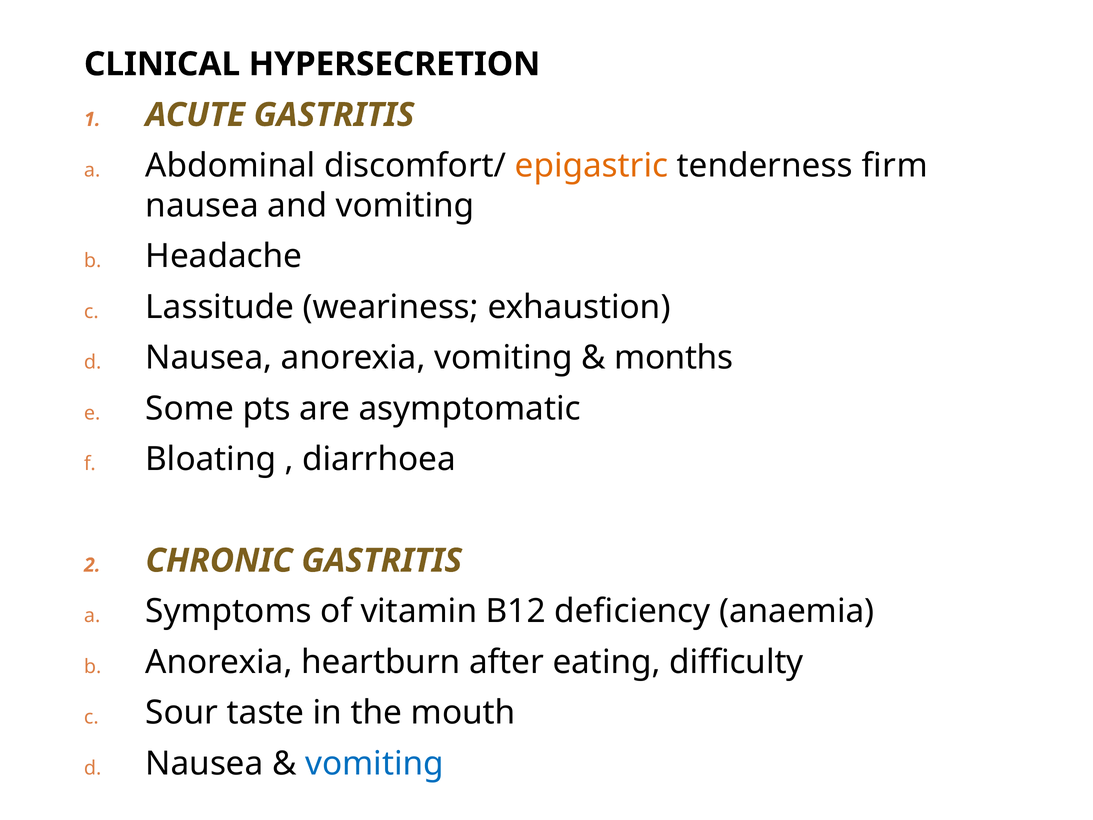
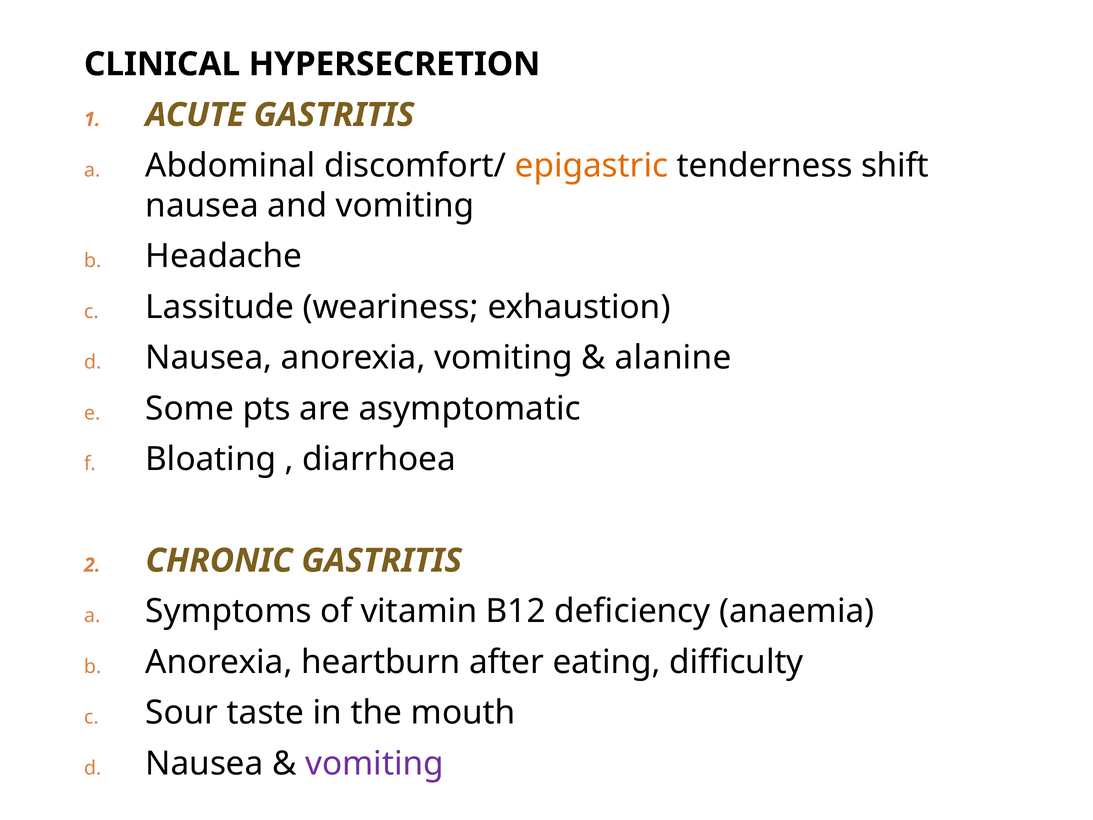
firm: firm -> shift
months: months -> alanine
vomiting at (374, 763) colour: blue -> purple
